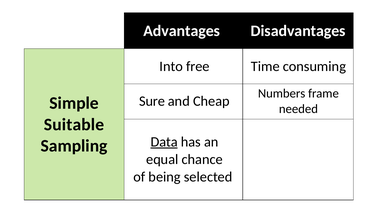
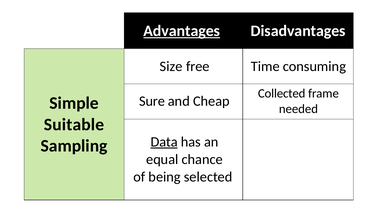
Advantages underline: none -> present
Into: Into -> Size
Numbers: Numbers -> Collected
